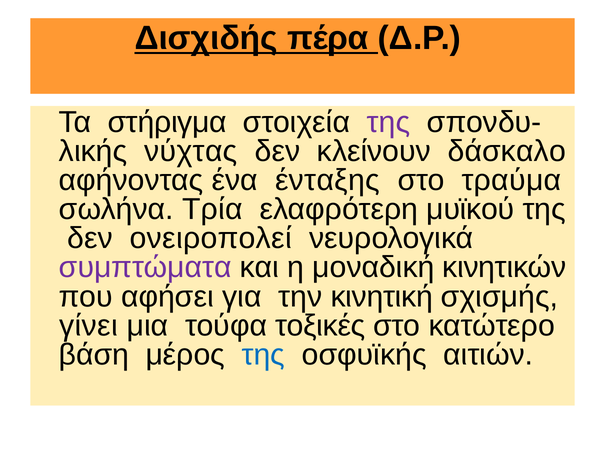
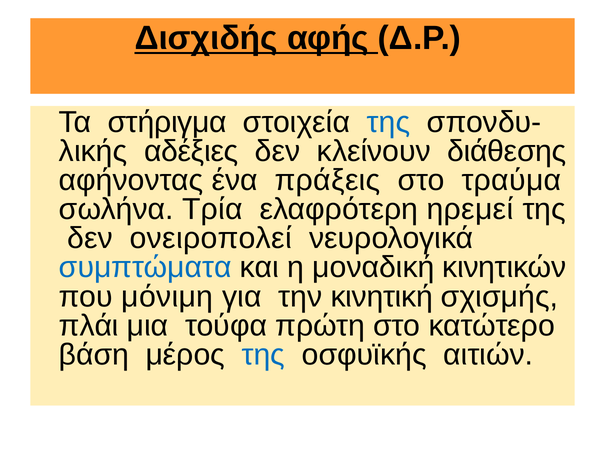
πέρα: πέρα -> αφής
της at (389, 122) colour: purple -> blue
νύχτας: νύχτας -> αδέξιες
δάσκαλο: δάσκαλο -> διάθεσης
ένταξης: ένταξης -> πράξεις
μυϊκού: μυϊκού -> ηρεμεί
συμπτώματα colour: purple -> blue
αφήσει: αφήσει -> μόνιμη
γίνει: γίνει -> πλάι
τοξικές: τοξικές -> πρώτη
